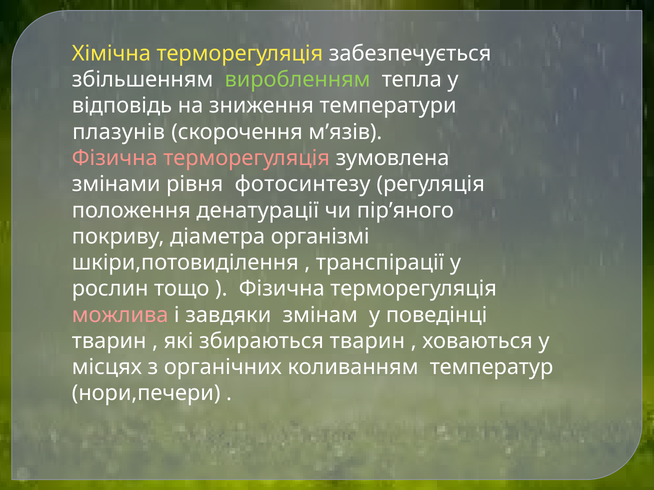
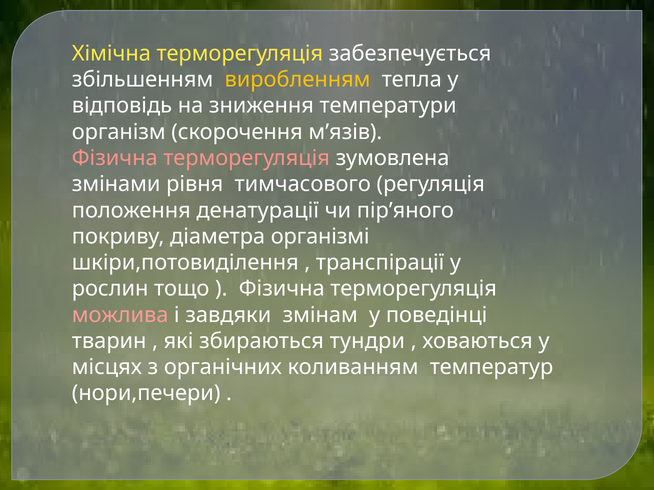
виробленням colour: light green -> yellow
плазунів: плазунів -> організм
фотосинтезу: фотосинтезу -> тимчасового
збираються тварин: тварин -> тундри
